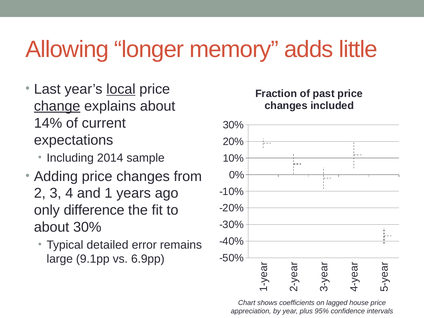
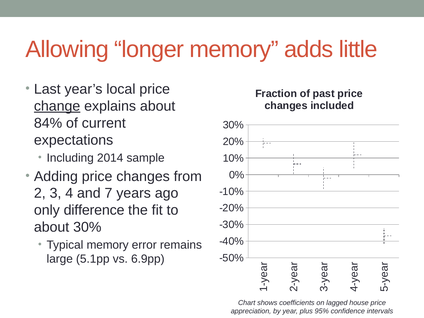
local underline: present -> none
14%: 14% -> 84%
and 1: 1 -> 7
Typical detailed: detailed -> memory
9.1pp: 9.1pp -> 5.1pp
